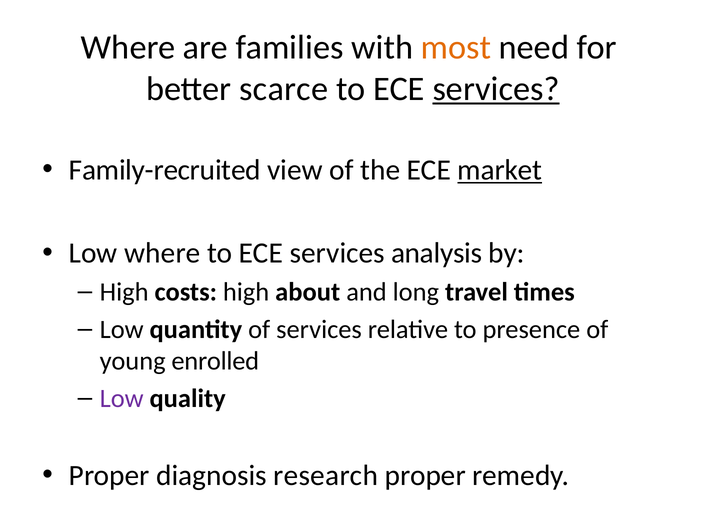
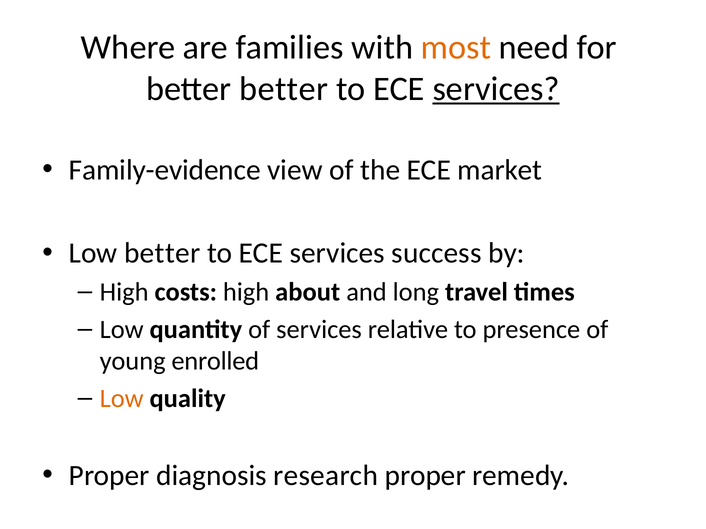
better scarce: scarce -> better
Family-recruited: Family-recruited -> Family-evidence
market underline: present -> none
Low where: where -> better
analysis: analysis -> success
Low at (122, 399) colour: purple -> orange
